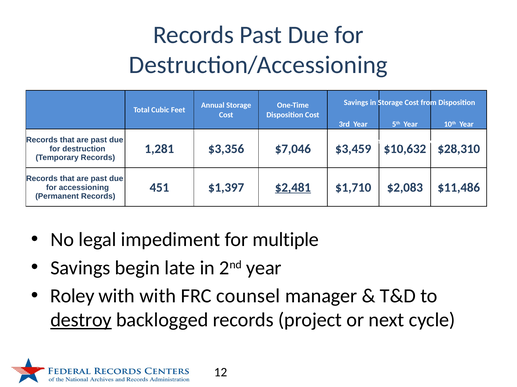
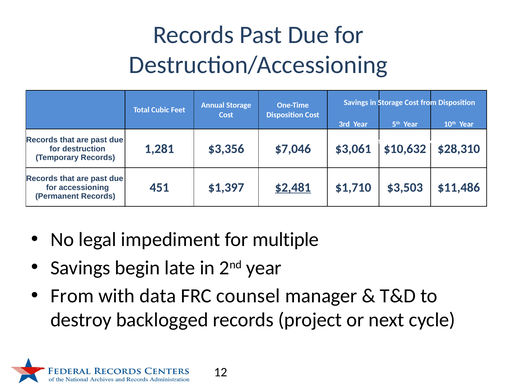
$3,459: $3,459 -> $3,061
$2,083: $2,083 -> $3,503
Roley at (72, 296): Roley -> From
with with: with -> data
destroy underline: present -> none
